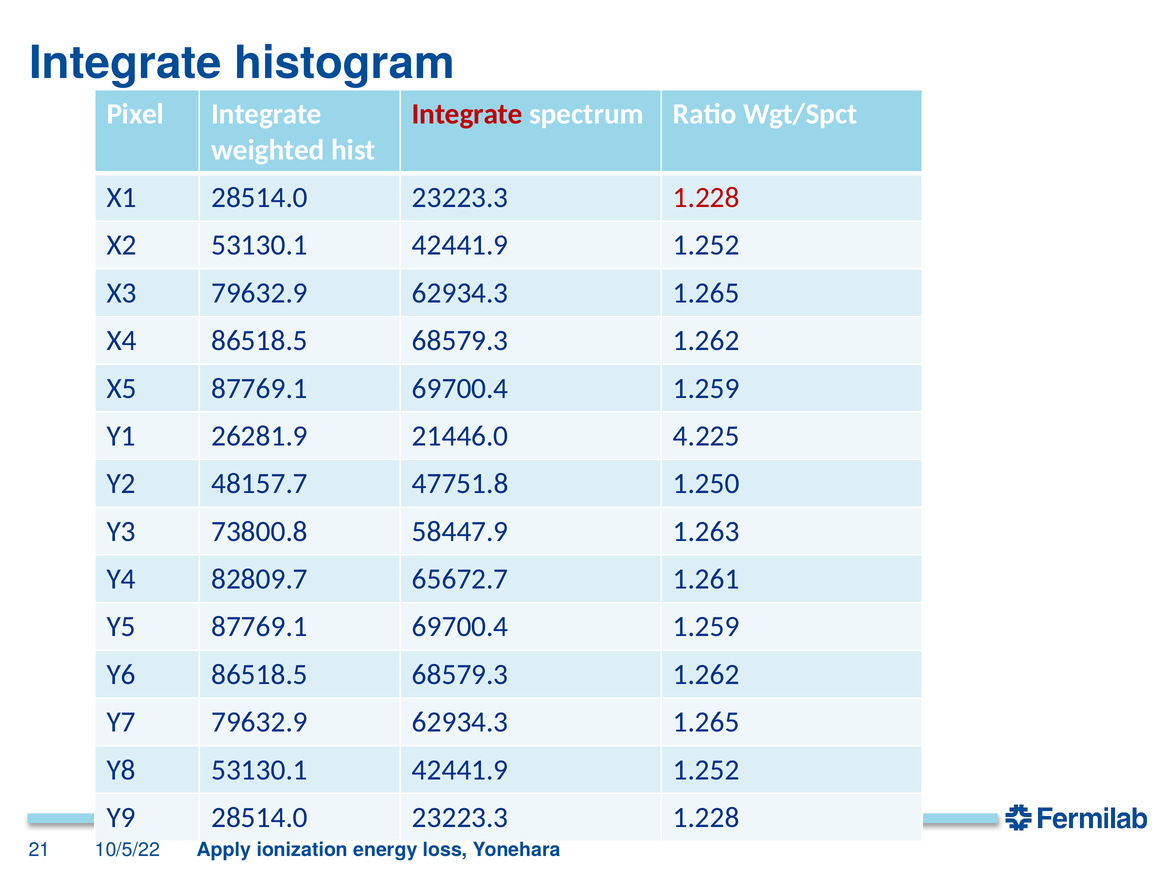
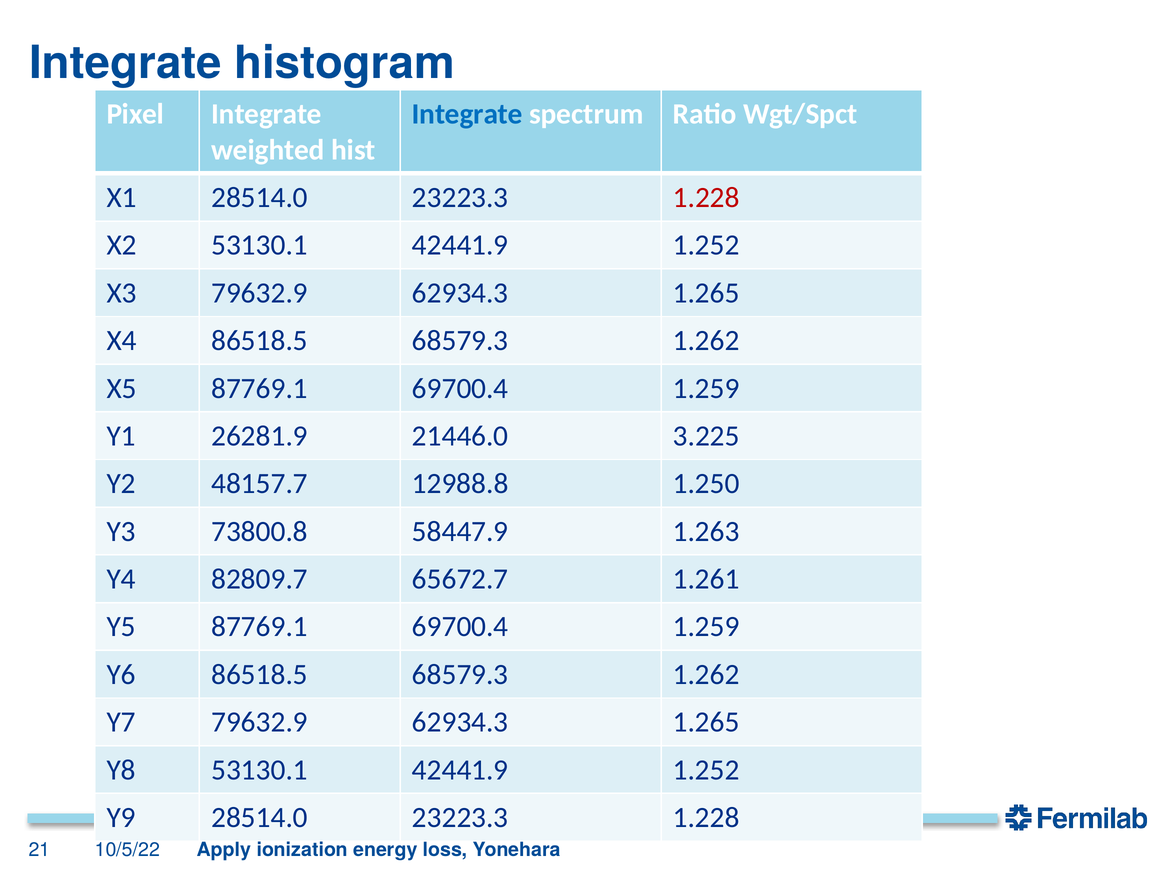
Integrate at (467, 114) colour: red -> blue
4.225: 4.225 -> 3.225
47751.8: 47751.8 -> 12988.8
